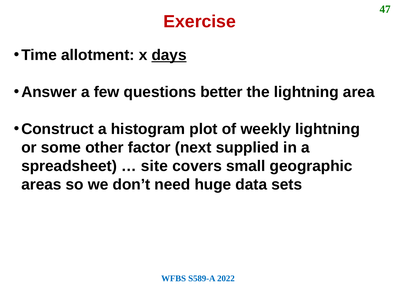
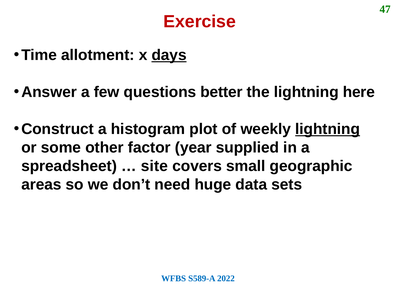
area: area -> here
lightning at (328, 129) underline: none -> present
next: next -> year
